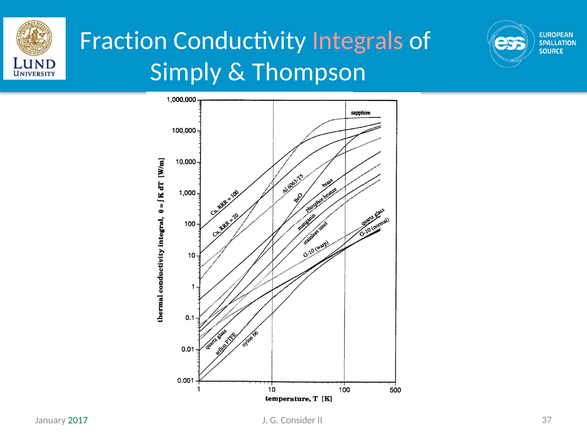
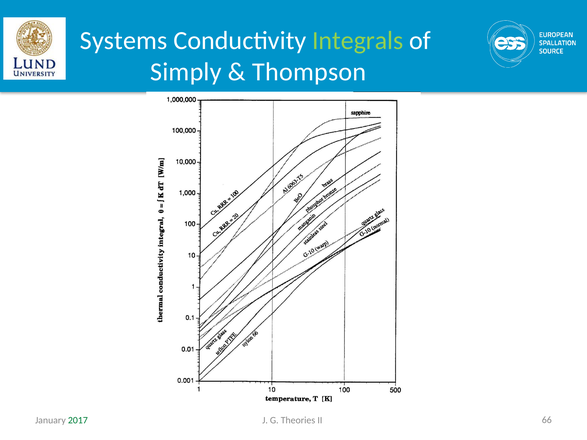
Fraction: Fraction -> Systems
Integrals colour: pink -> light green
Consider: Consider -> Theories
37: 37 -> 66
